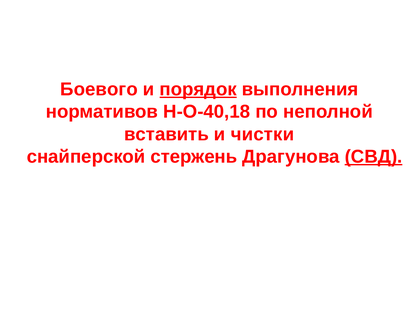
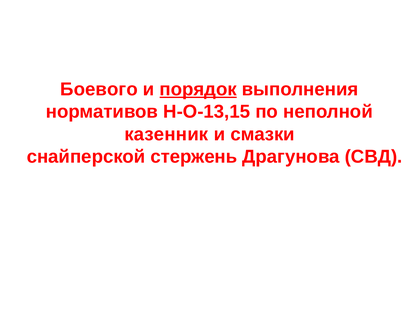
Н-О-40,18: Н-О-40,18 -> Н-О-13,15
вставить: вставить -> казенник
чистки: чистки -> смазки
СВД underline: present -> none
